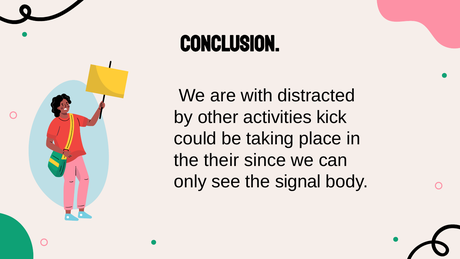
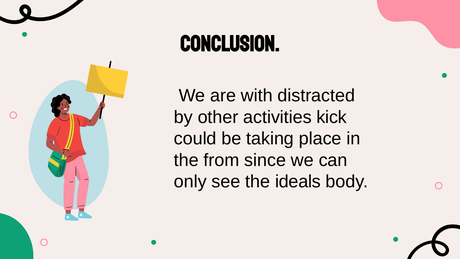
their: their -> from
signal: signal -> ideals
